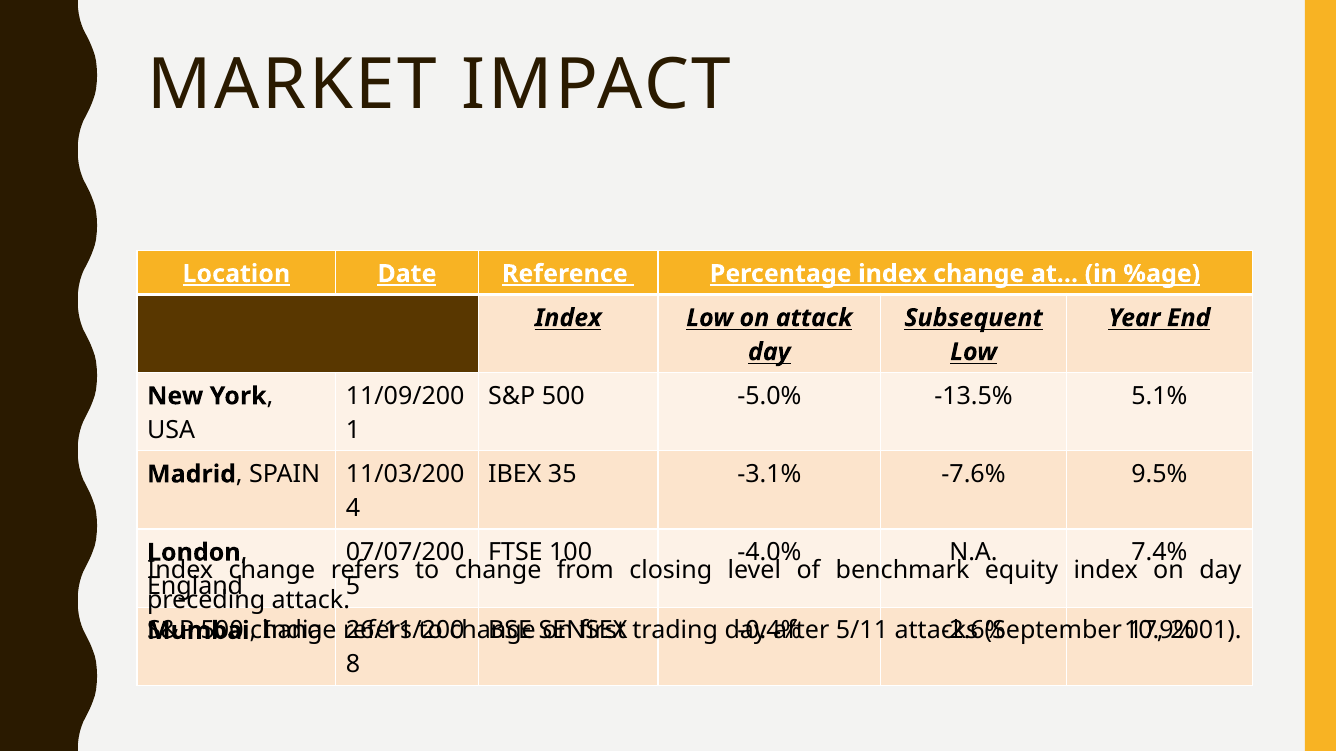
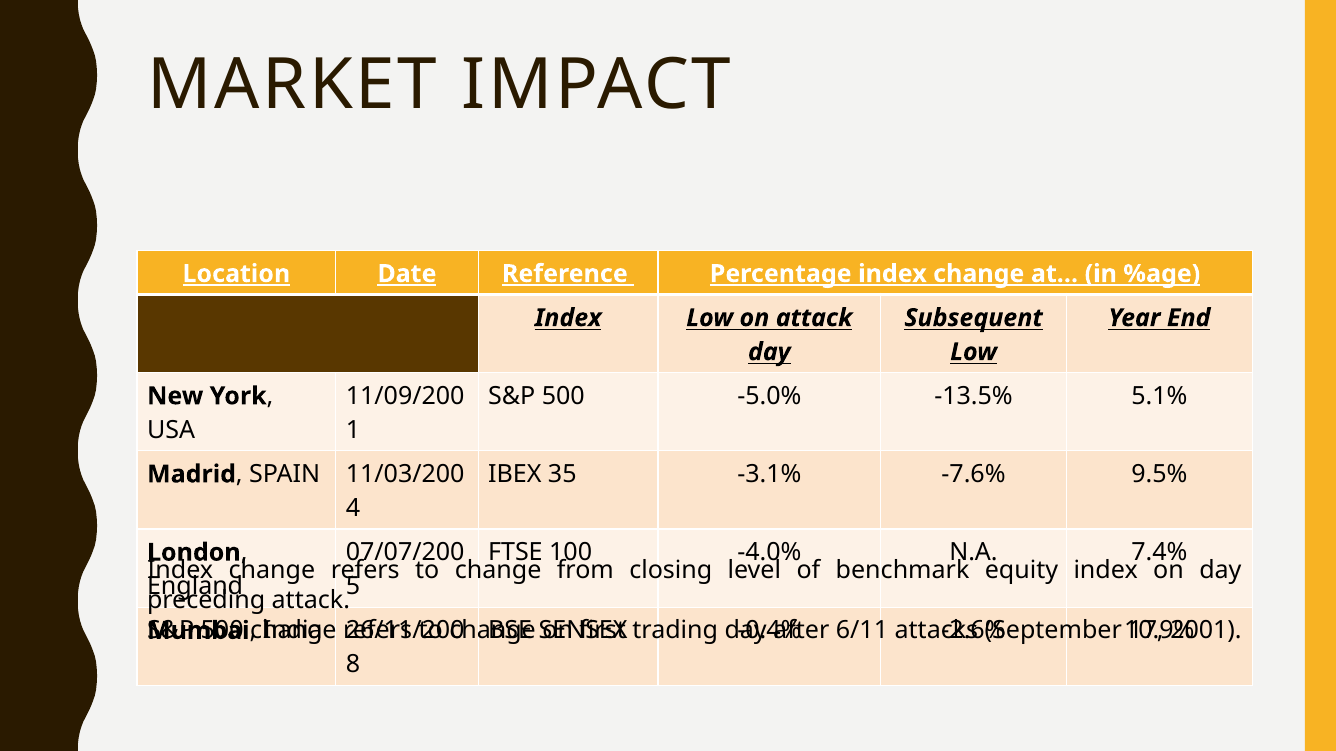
5/11: 5/11 -> 6/11
